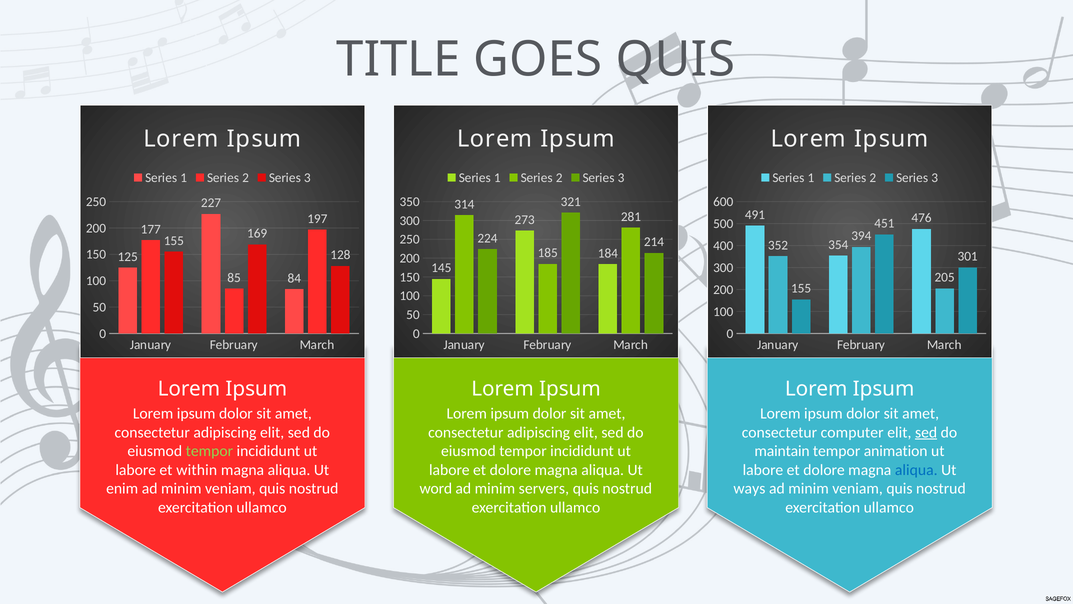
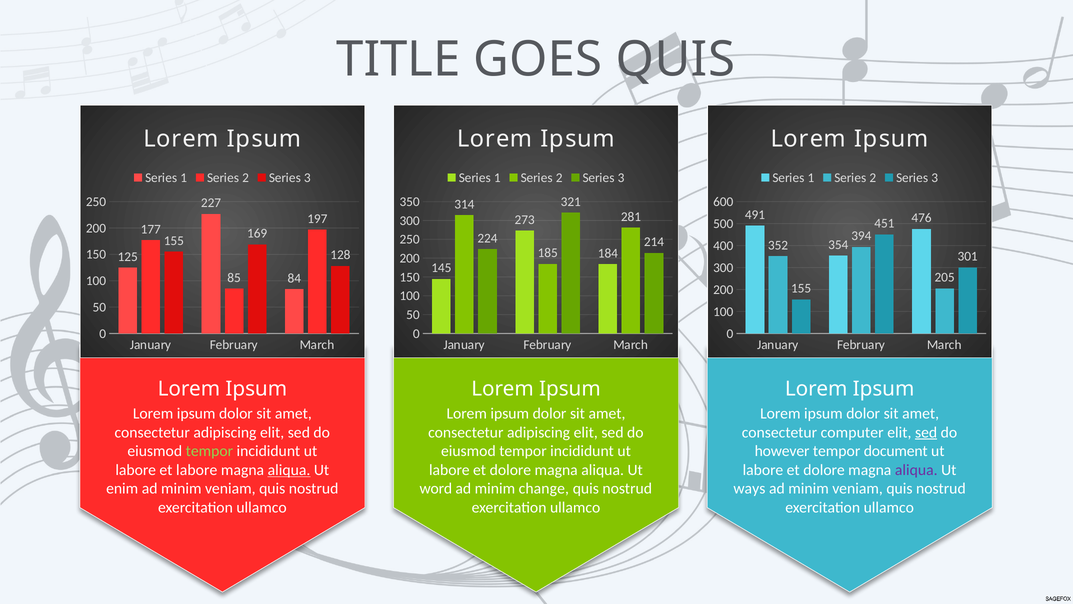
maintain: maintain -> however
animation: animation -> document
et within: within -> labore
aliqua at (289, 470) underline: none -> present
aliqua at (916, 470) colour: blue -> purple
servers: servers -> change
